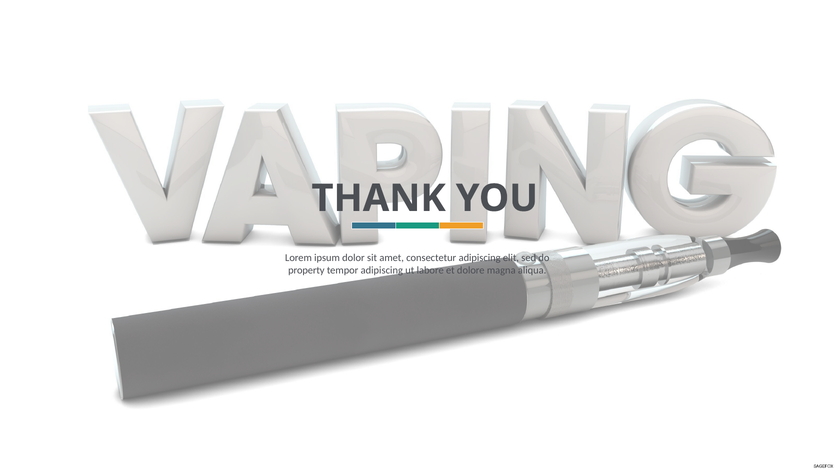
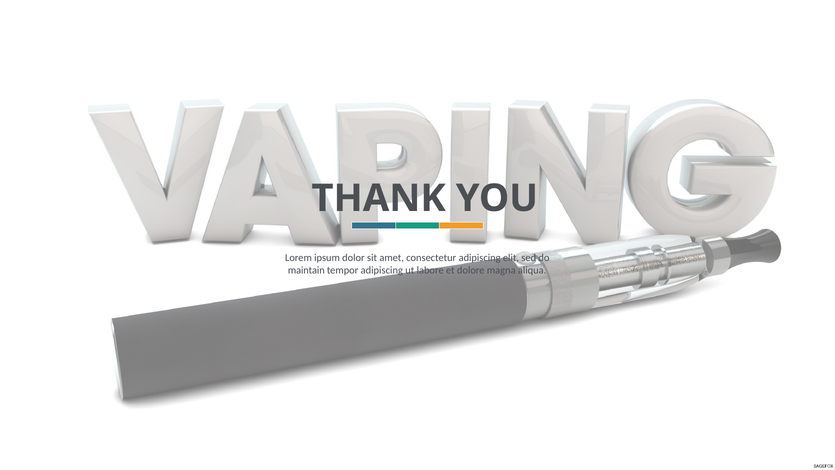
property: property -> maintain
